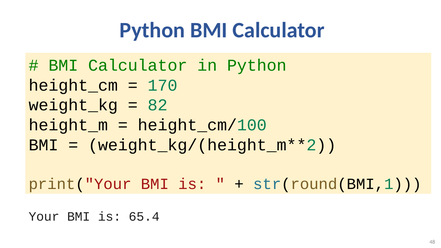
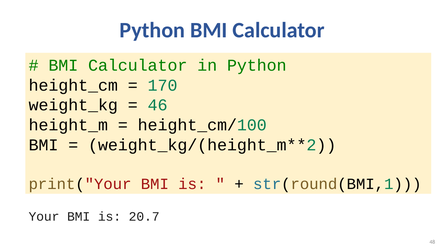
82: 82 -> 46
65.4: 65.4 -> 20.7
